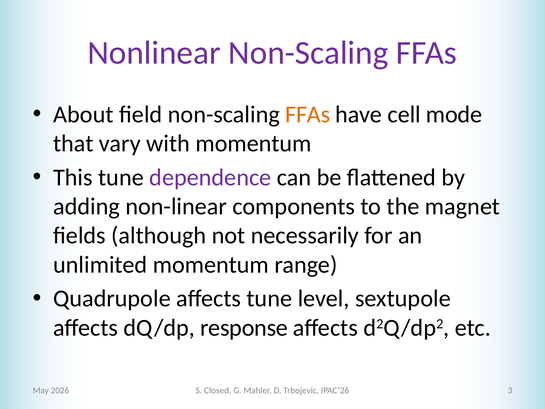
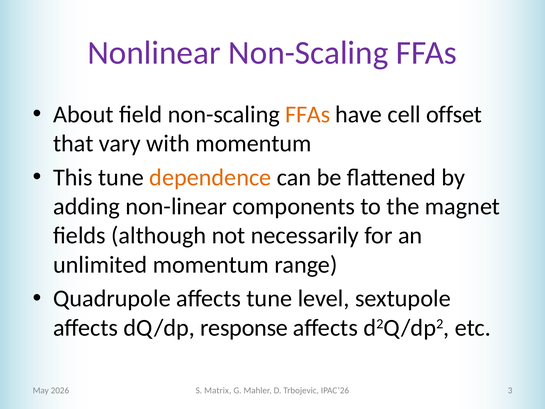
mode: mode -> offset
dependence colour: purple -> orange
Closed: Closed -> Matrix
